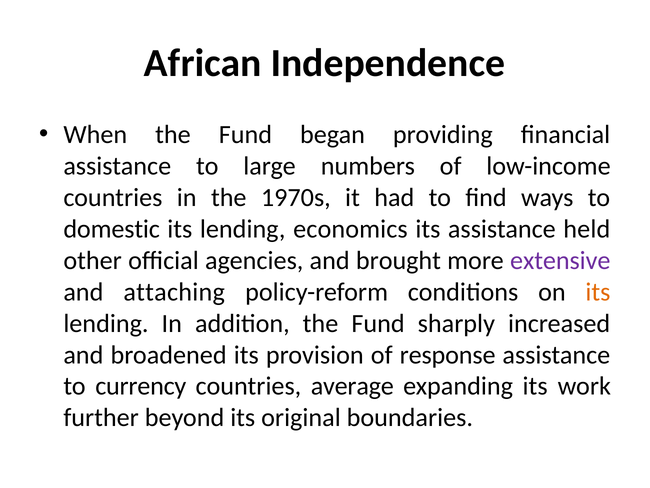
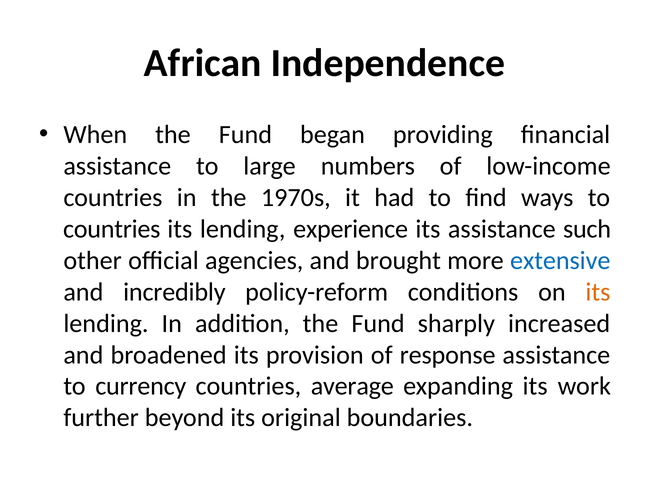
domestic at (112, 229): domestic -> countries
economics: economics -> experience
held: held -> such
extensive colour: purple -> blue
attaching: attaching -> incredibly
